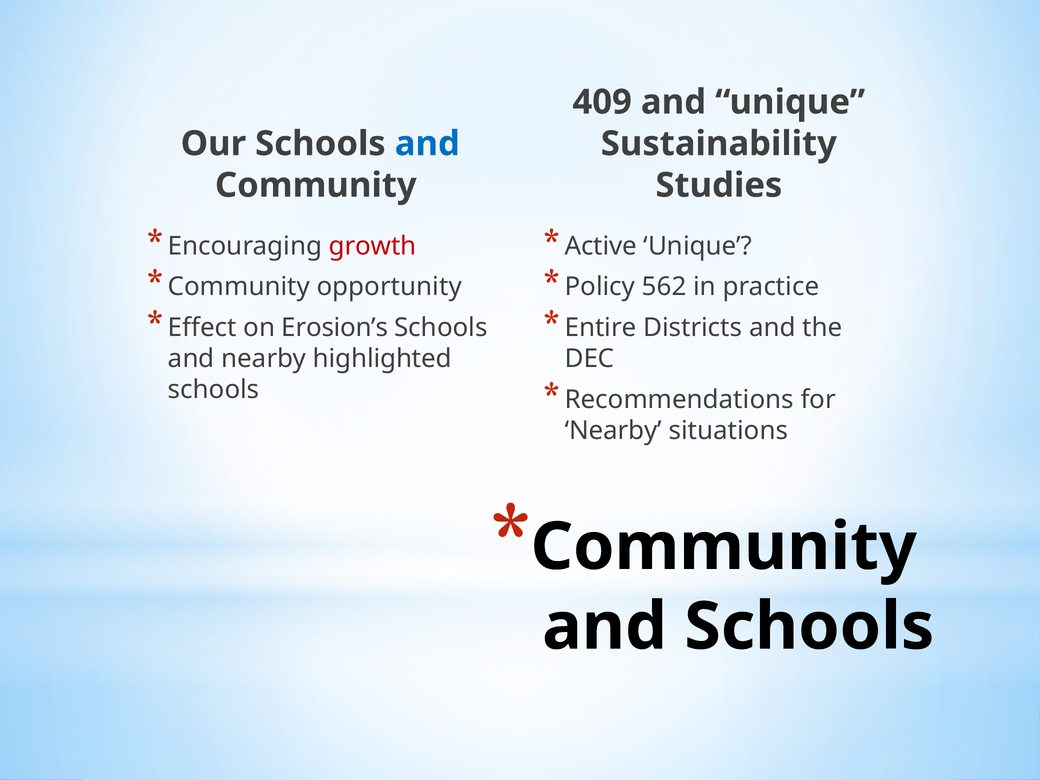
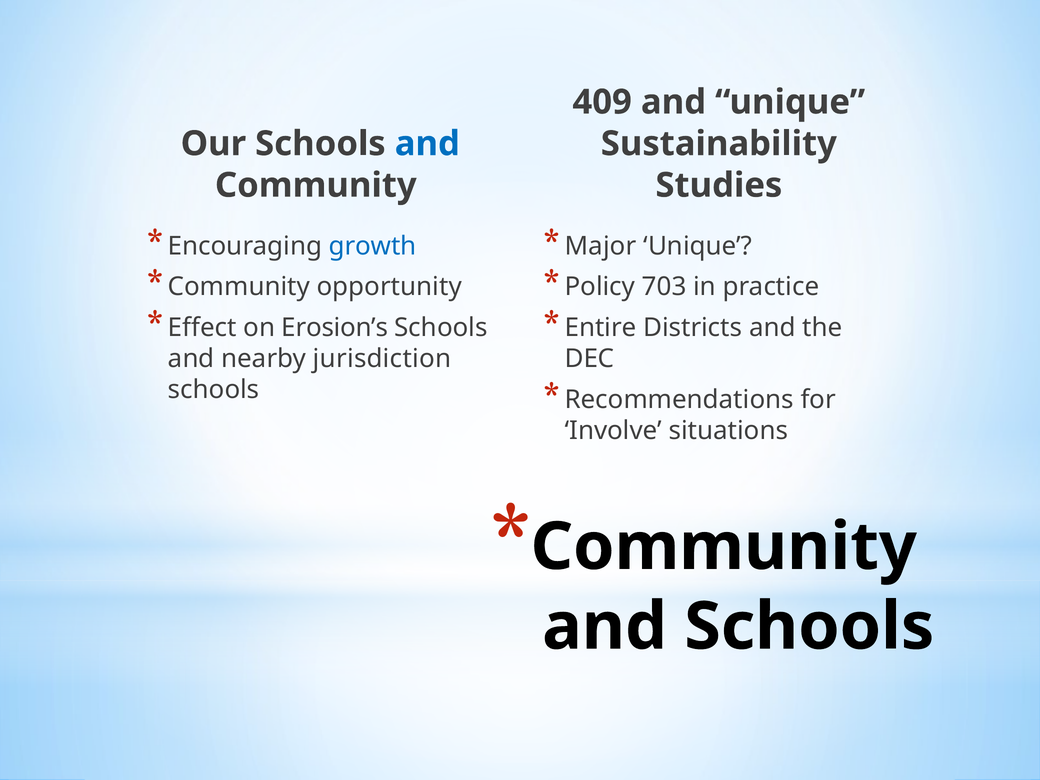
growth colour: red -> blue
Active: Active -> Major
562: 562 -> 703
highlighted: highlighted -> jurisdiction
Nearby at (613, 431): Nearby -> Involve
